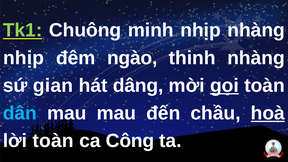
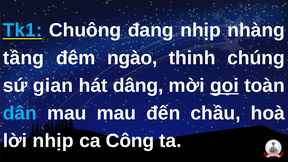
Tk1 colour: light green -> light blue
minh: minh -> đang
nhịp at (24, 58): nhịp -> tầng
thinh nhàng: nhàng -> chúng
hoà underline: present -> none
lời toàn: toàn -> nhịp
